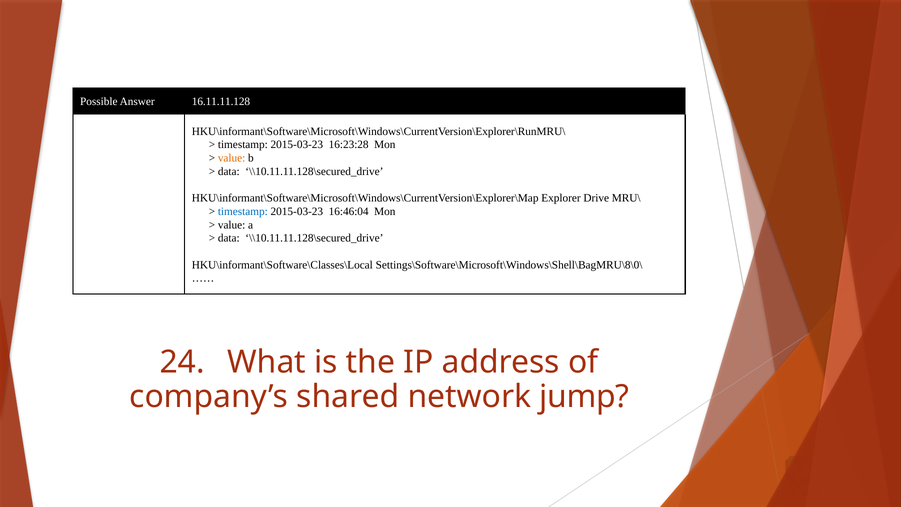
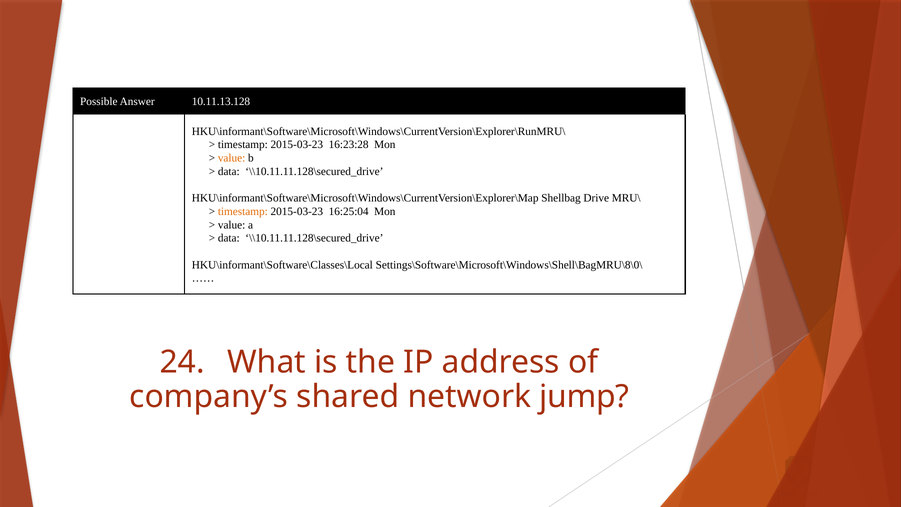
16.11.11.128: 16.11.11.128 -> 10.11.13.128
Explorer: Explorer -> Shellbag
timestamp at (243, 211) colour: blue -> orange
16:46:04: 16:46:04 -> 16:25:04
